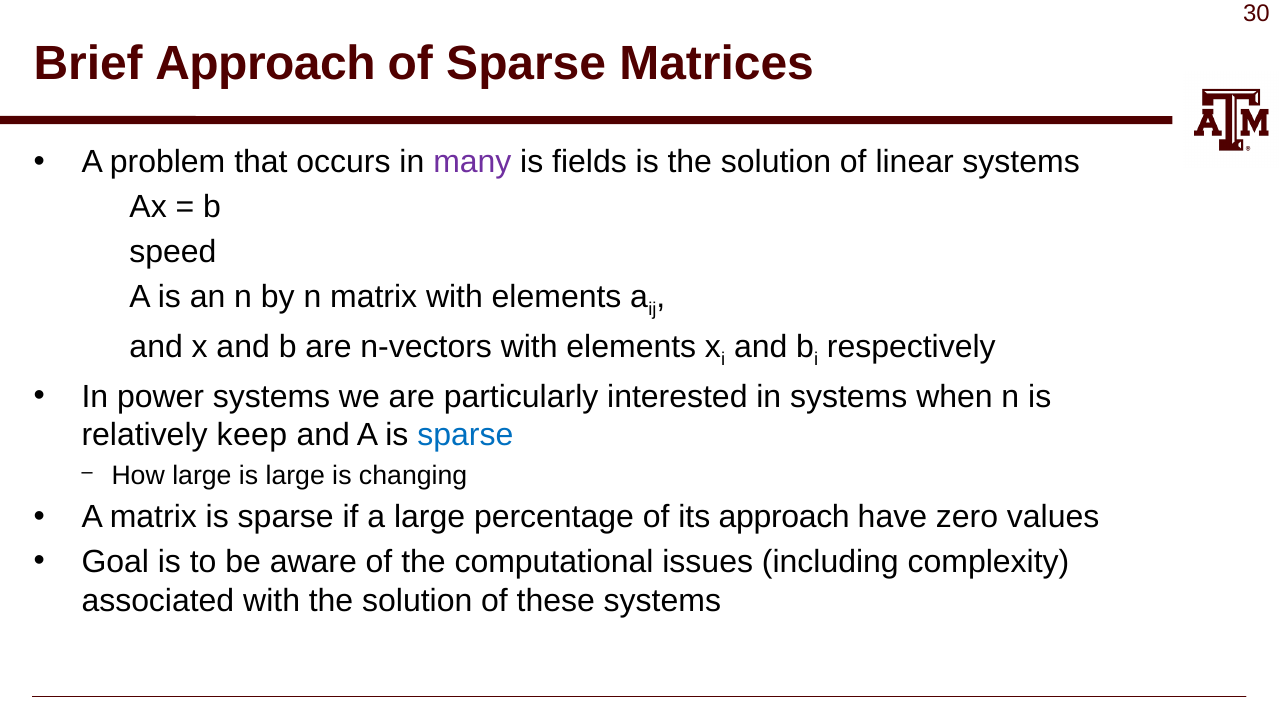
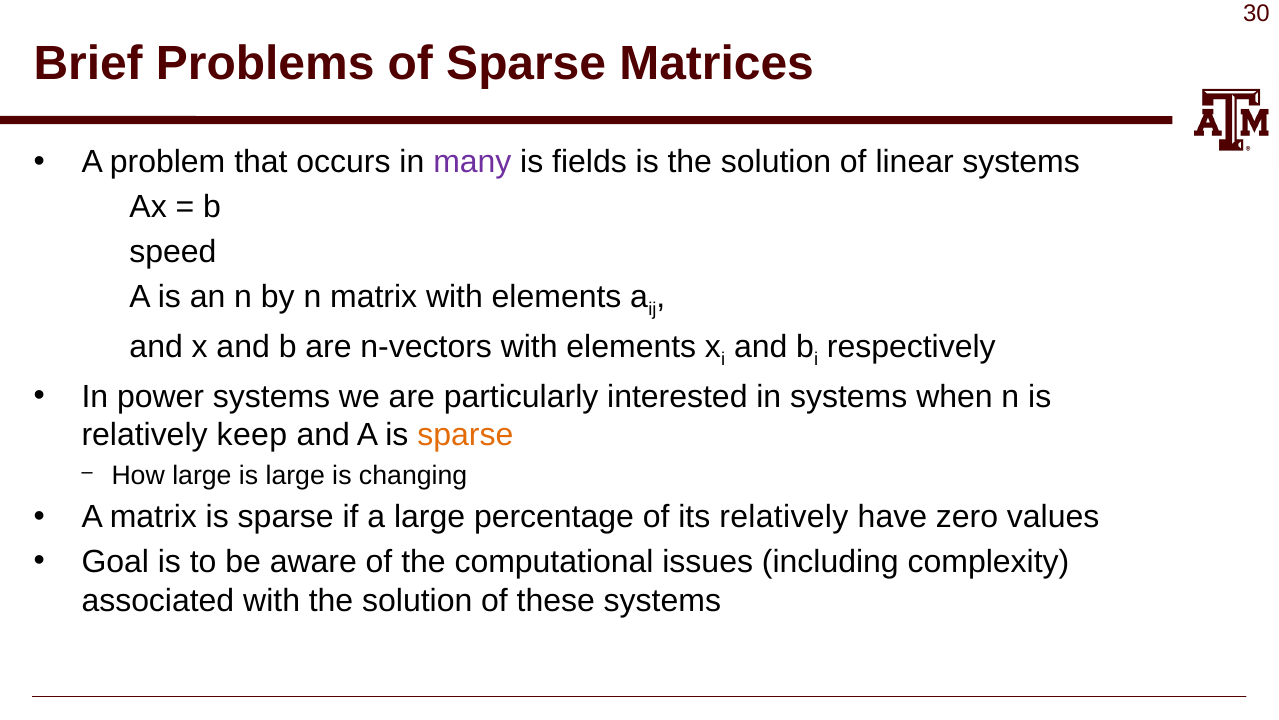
Brief Approach: Approach -> Problems
sparse at (465, 435) colour: blue -> orange
its approach: approach -> relatively
